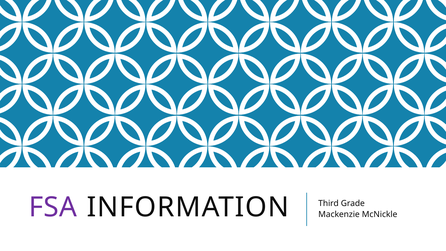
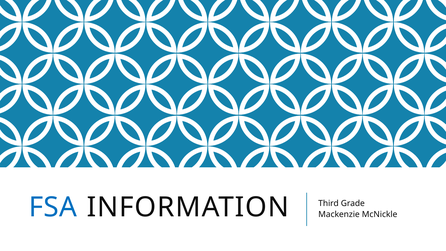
FSA colour: purple -> blue
